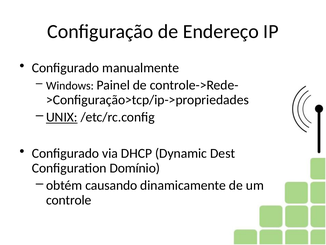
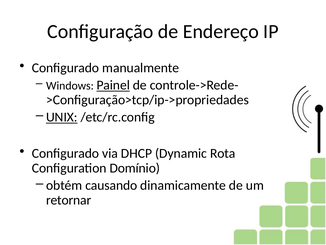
Painel underline: none -> present
Dest: Dest -> Rota
controle: controle -> retornar
